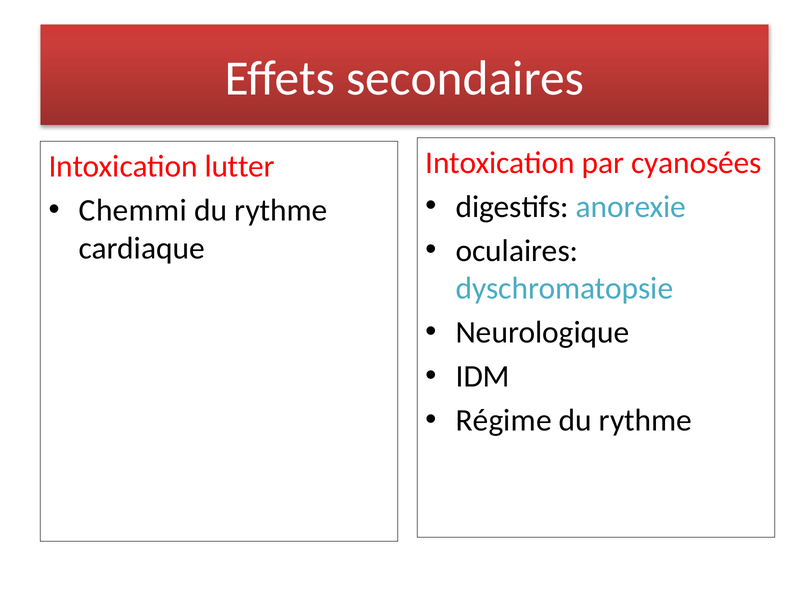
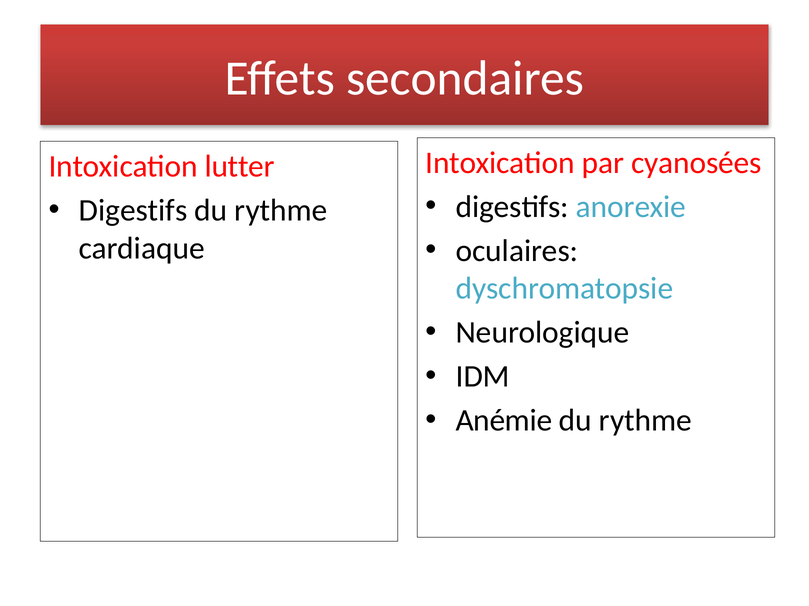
Chemmi at (133, 211): Chemmi -> Digestifs
Régime: Régime -> Anémie
